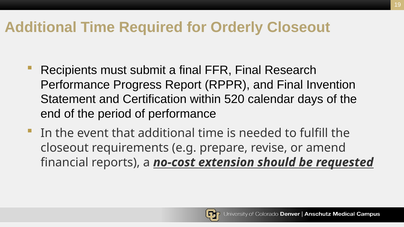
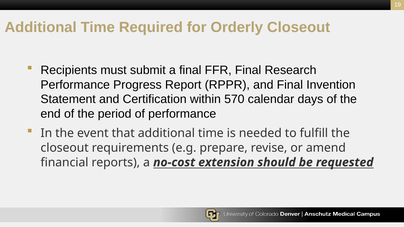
520: 520 -> 570
